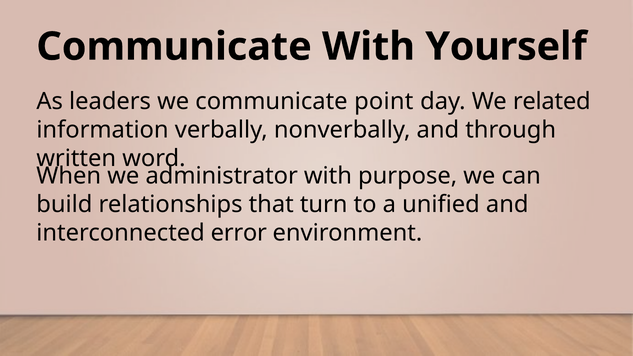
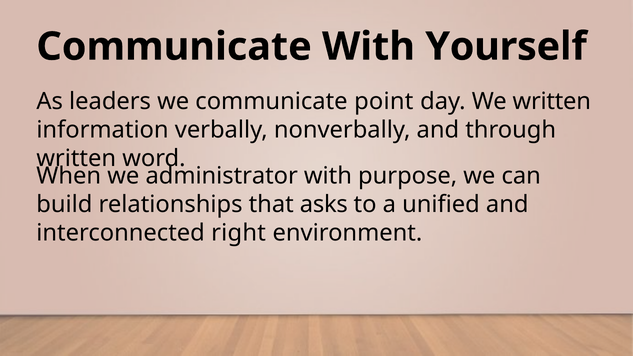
We related: related -> written
turn: turn -> asks
error: error -> right
